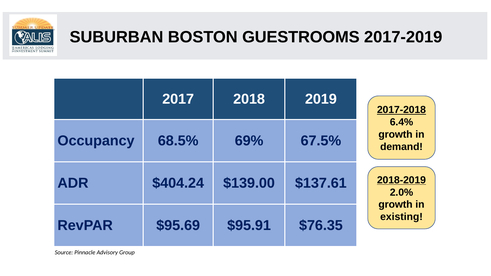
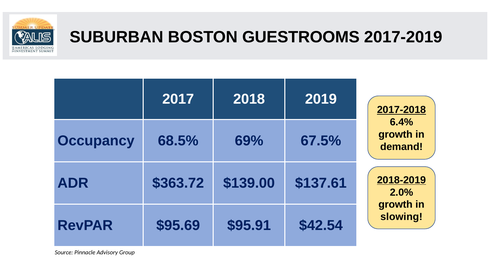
$404.24: $404.24 -> $363.72
existing: existing -> slowing
$76.35: $76.35 -> $42.54
